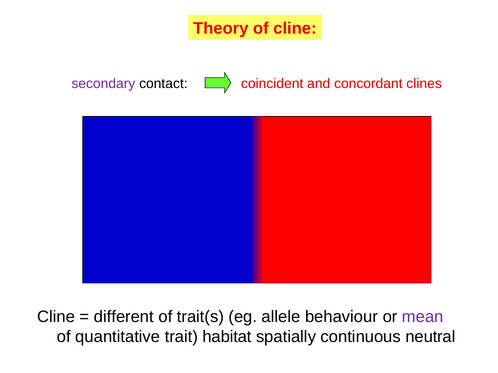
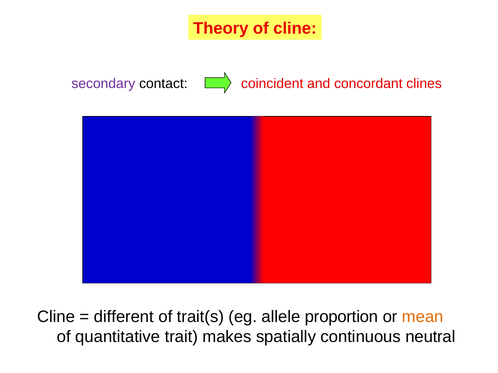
behaviour: behaviour -> proportion
mean colour: purple -> orange
habitat: habitat -> makes
